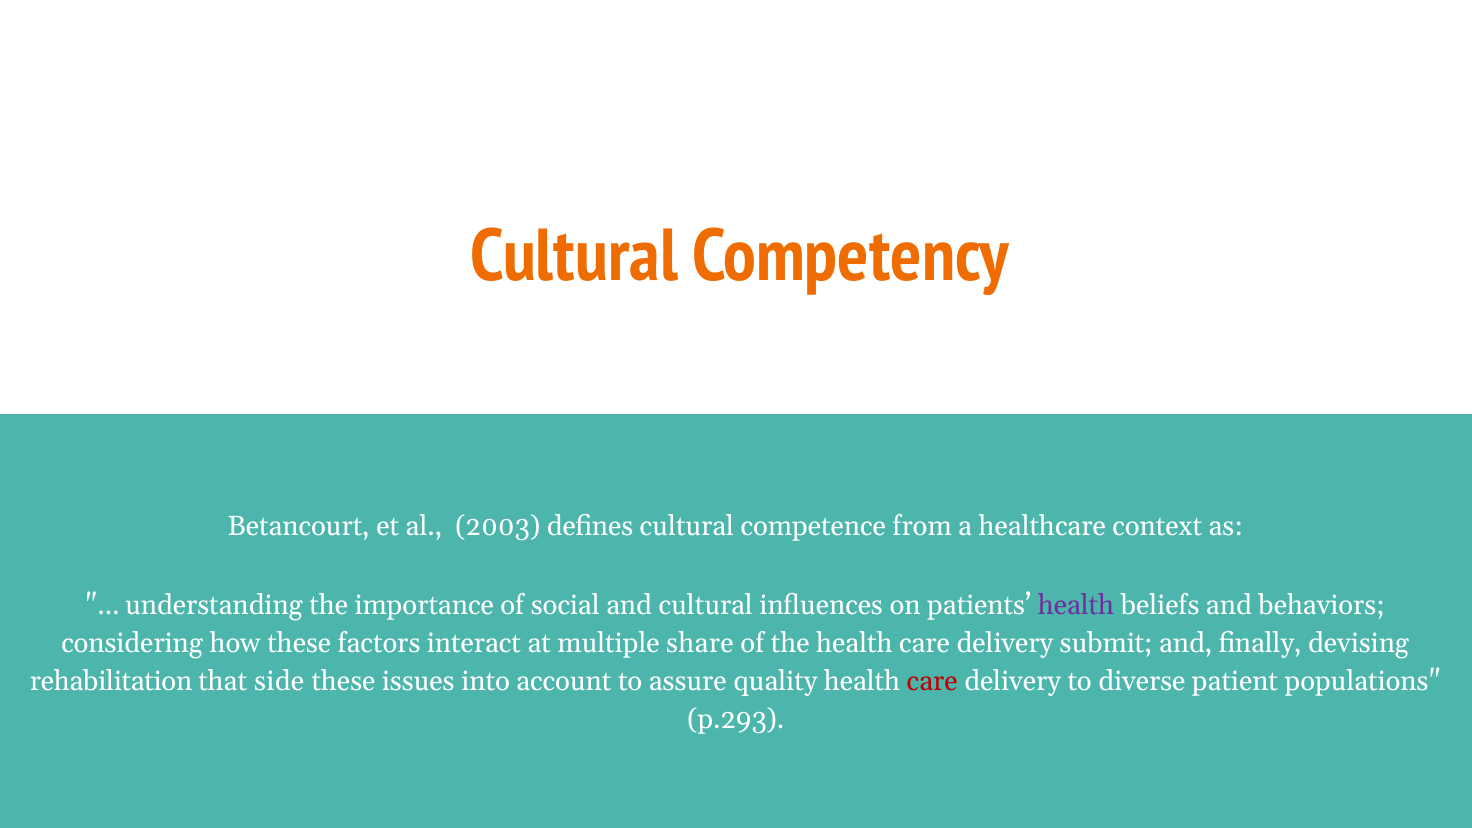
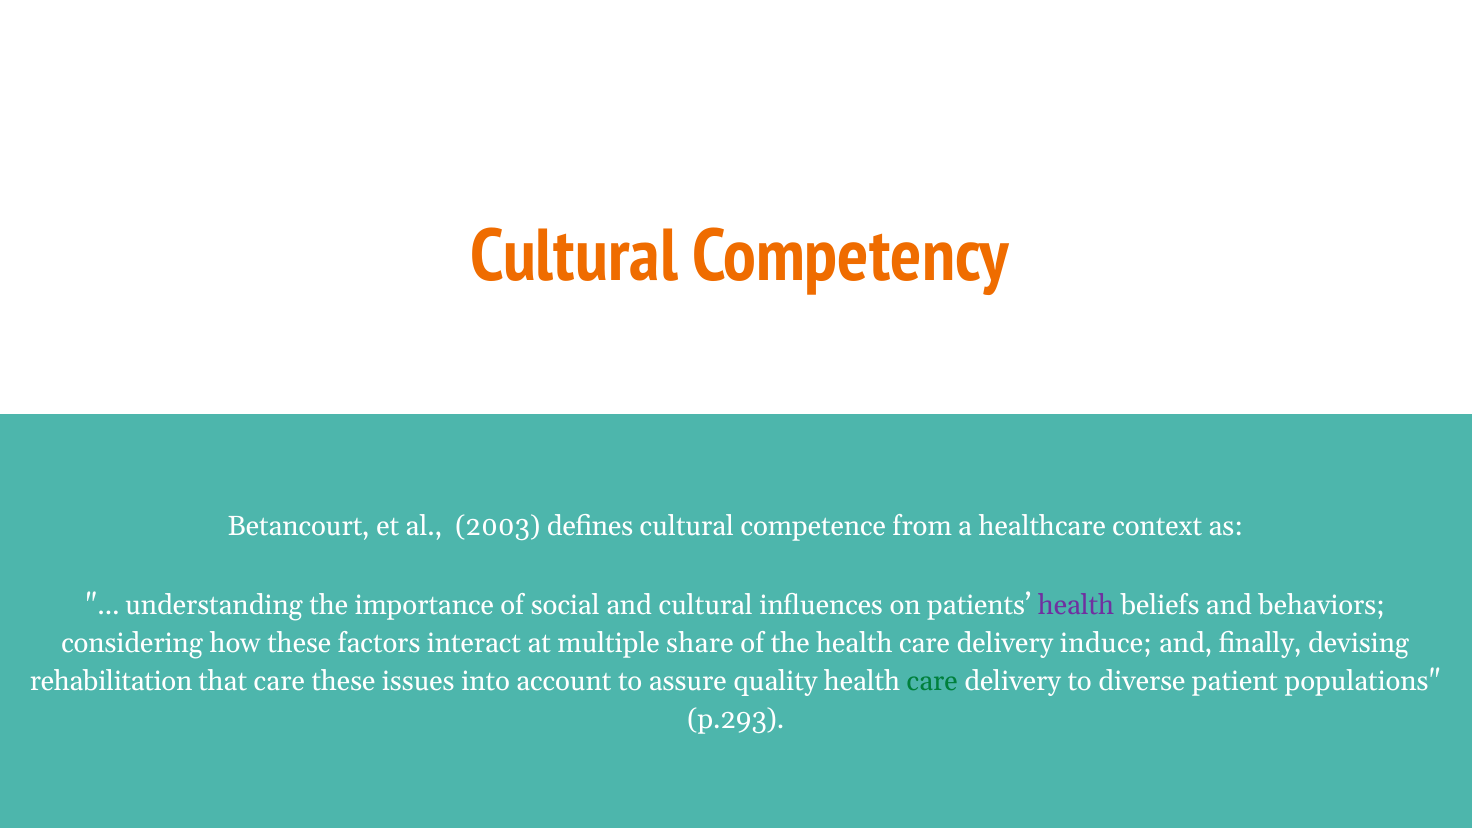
submit: submit -> induce
that side: side -> care
care at (932, 681) colour: red -> green
